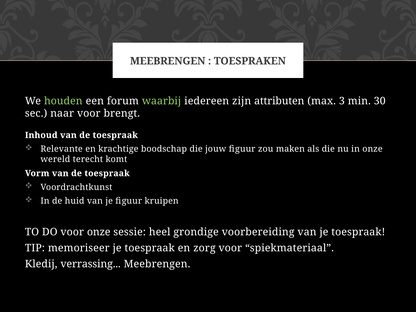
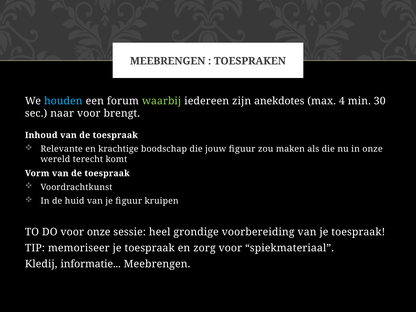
houden colour: light green -> light blue
attributen: attributen -> anekdotes
3: 3 -> 4
verrassing: verrassing -> informatie
